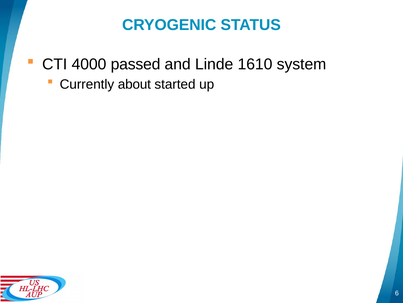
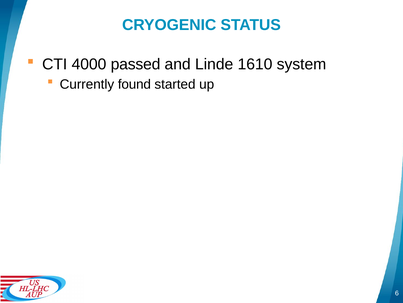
about: about -> found
